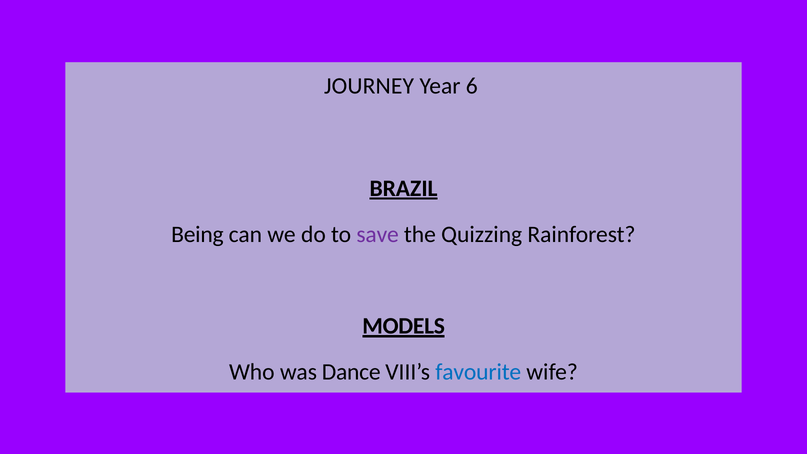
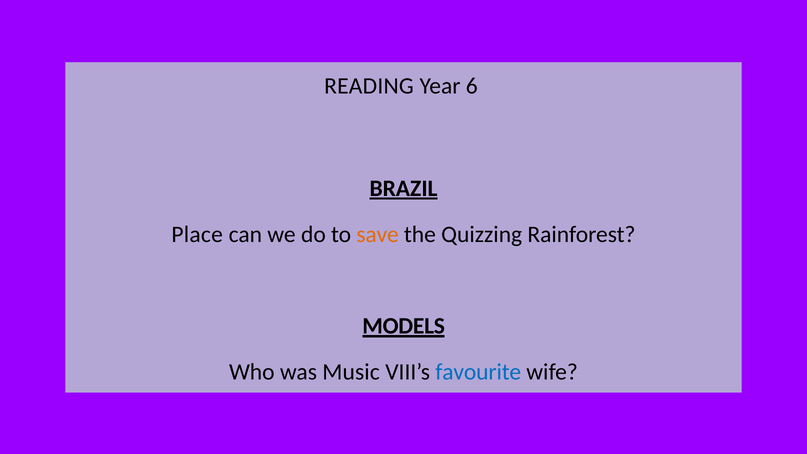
JOURNEY: JOURNEY -> READING
Being: Being -> Place
save colour: purple -> orange
Dance: Dance -> Music
